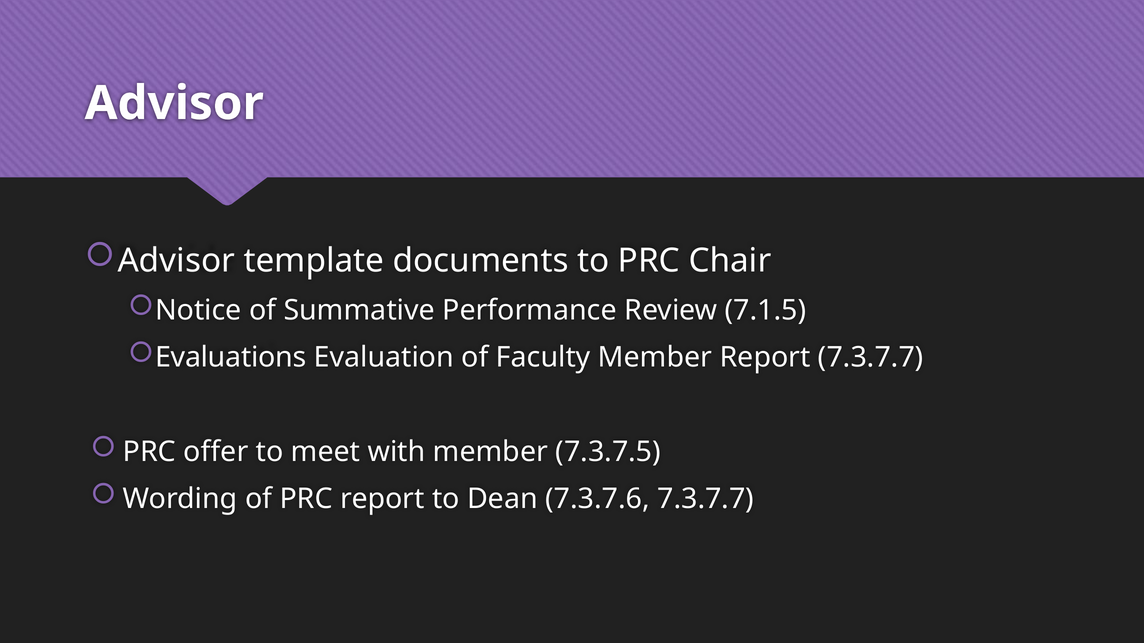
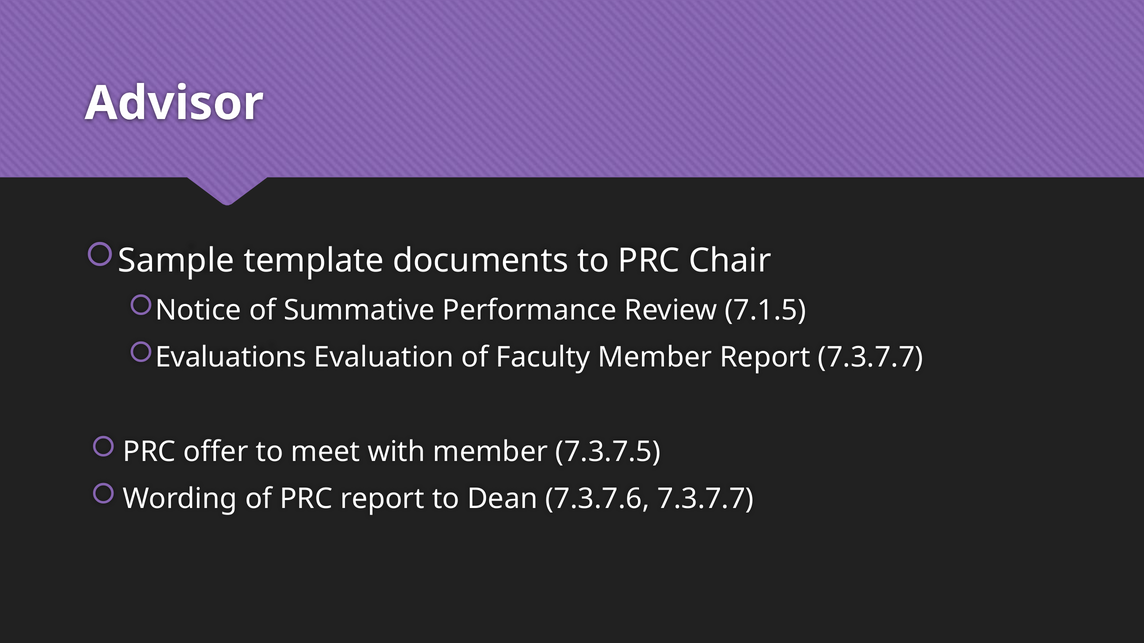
Advisor at (176, 261): Advisor -> Sample
